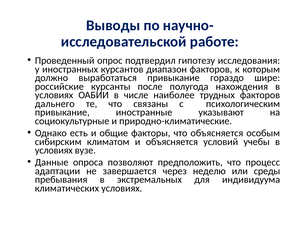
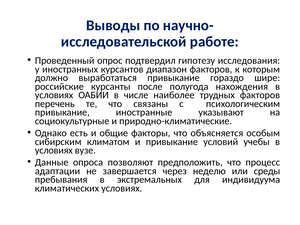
дальнего: дальнего -> перечень
и объясняется: объясняется -> привыкание
